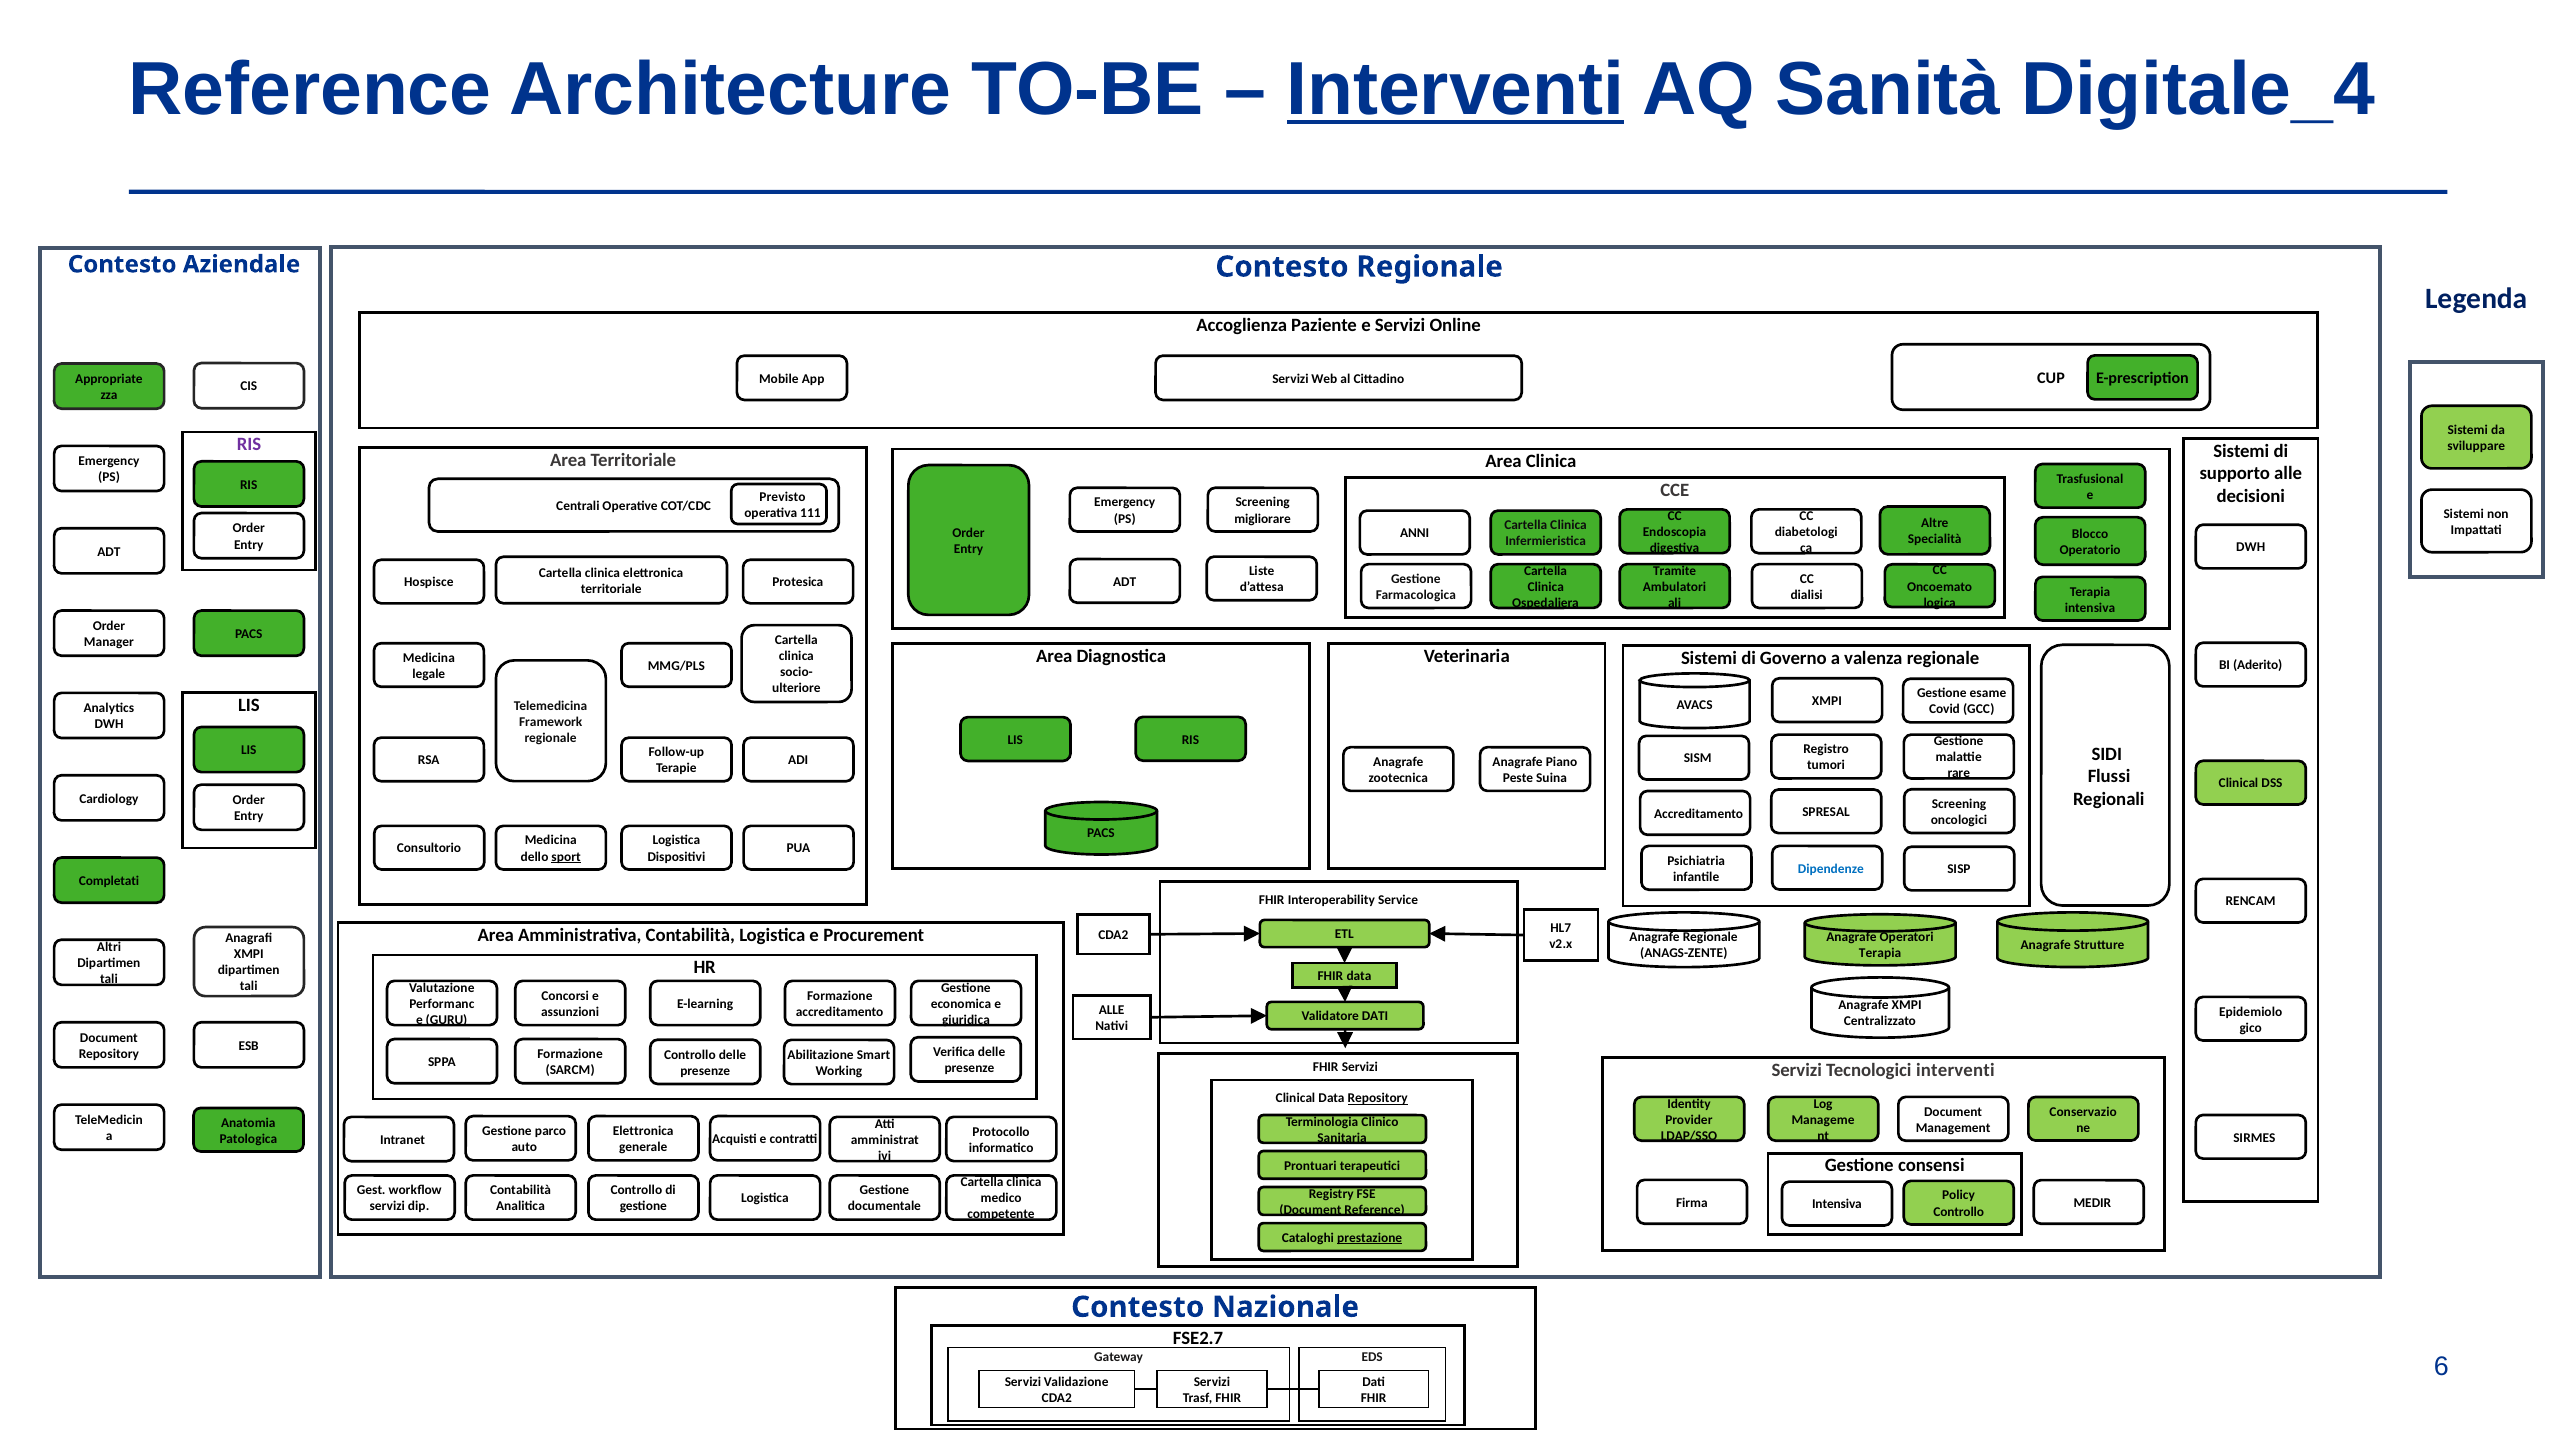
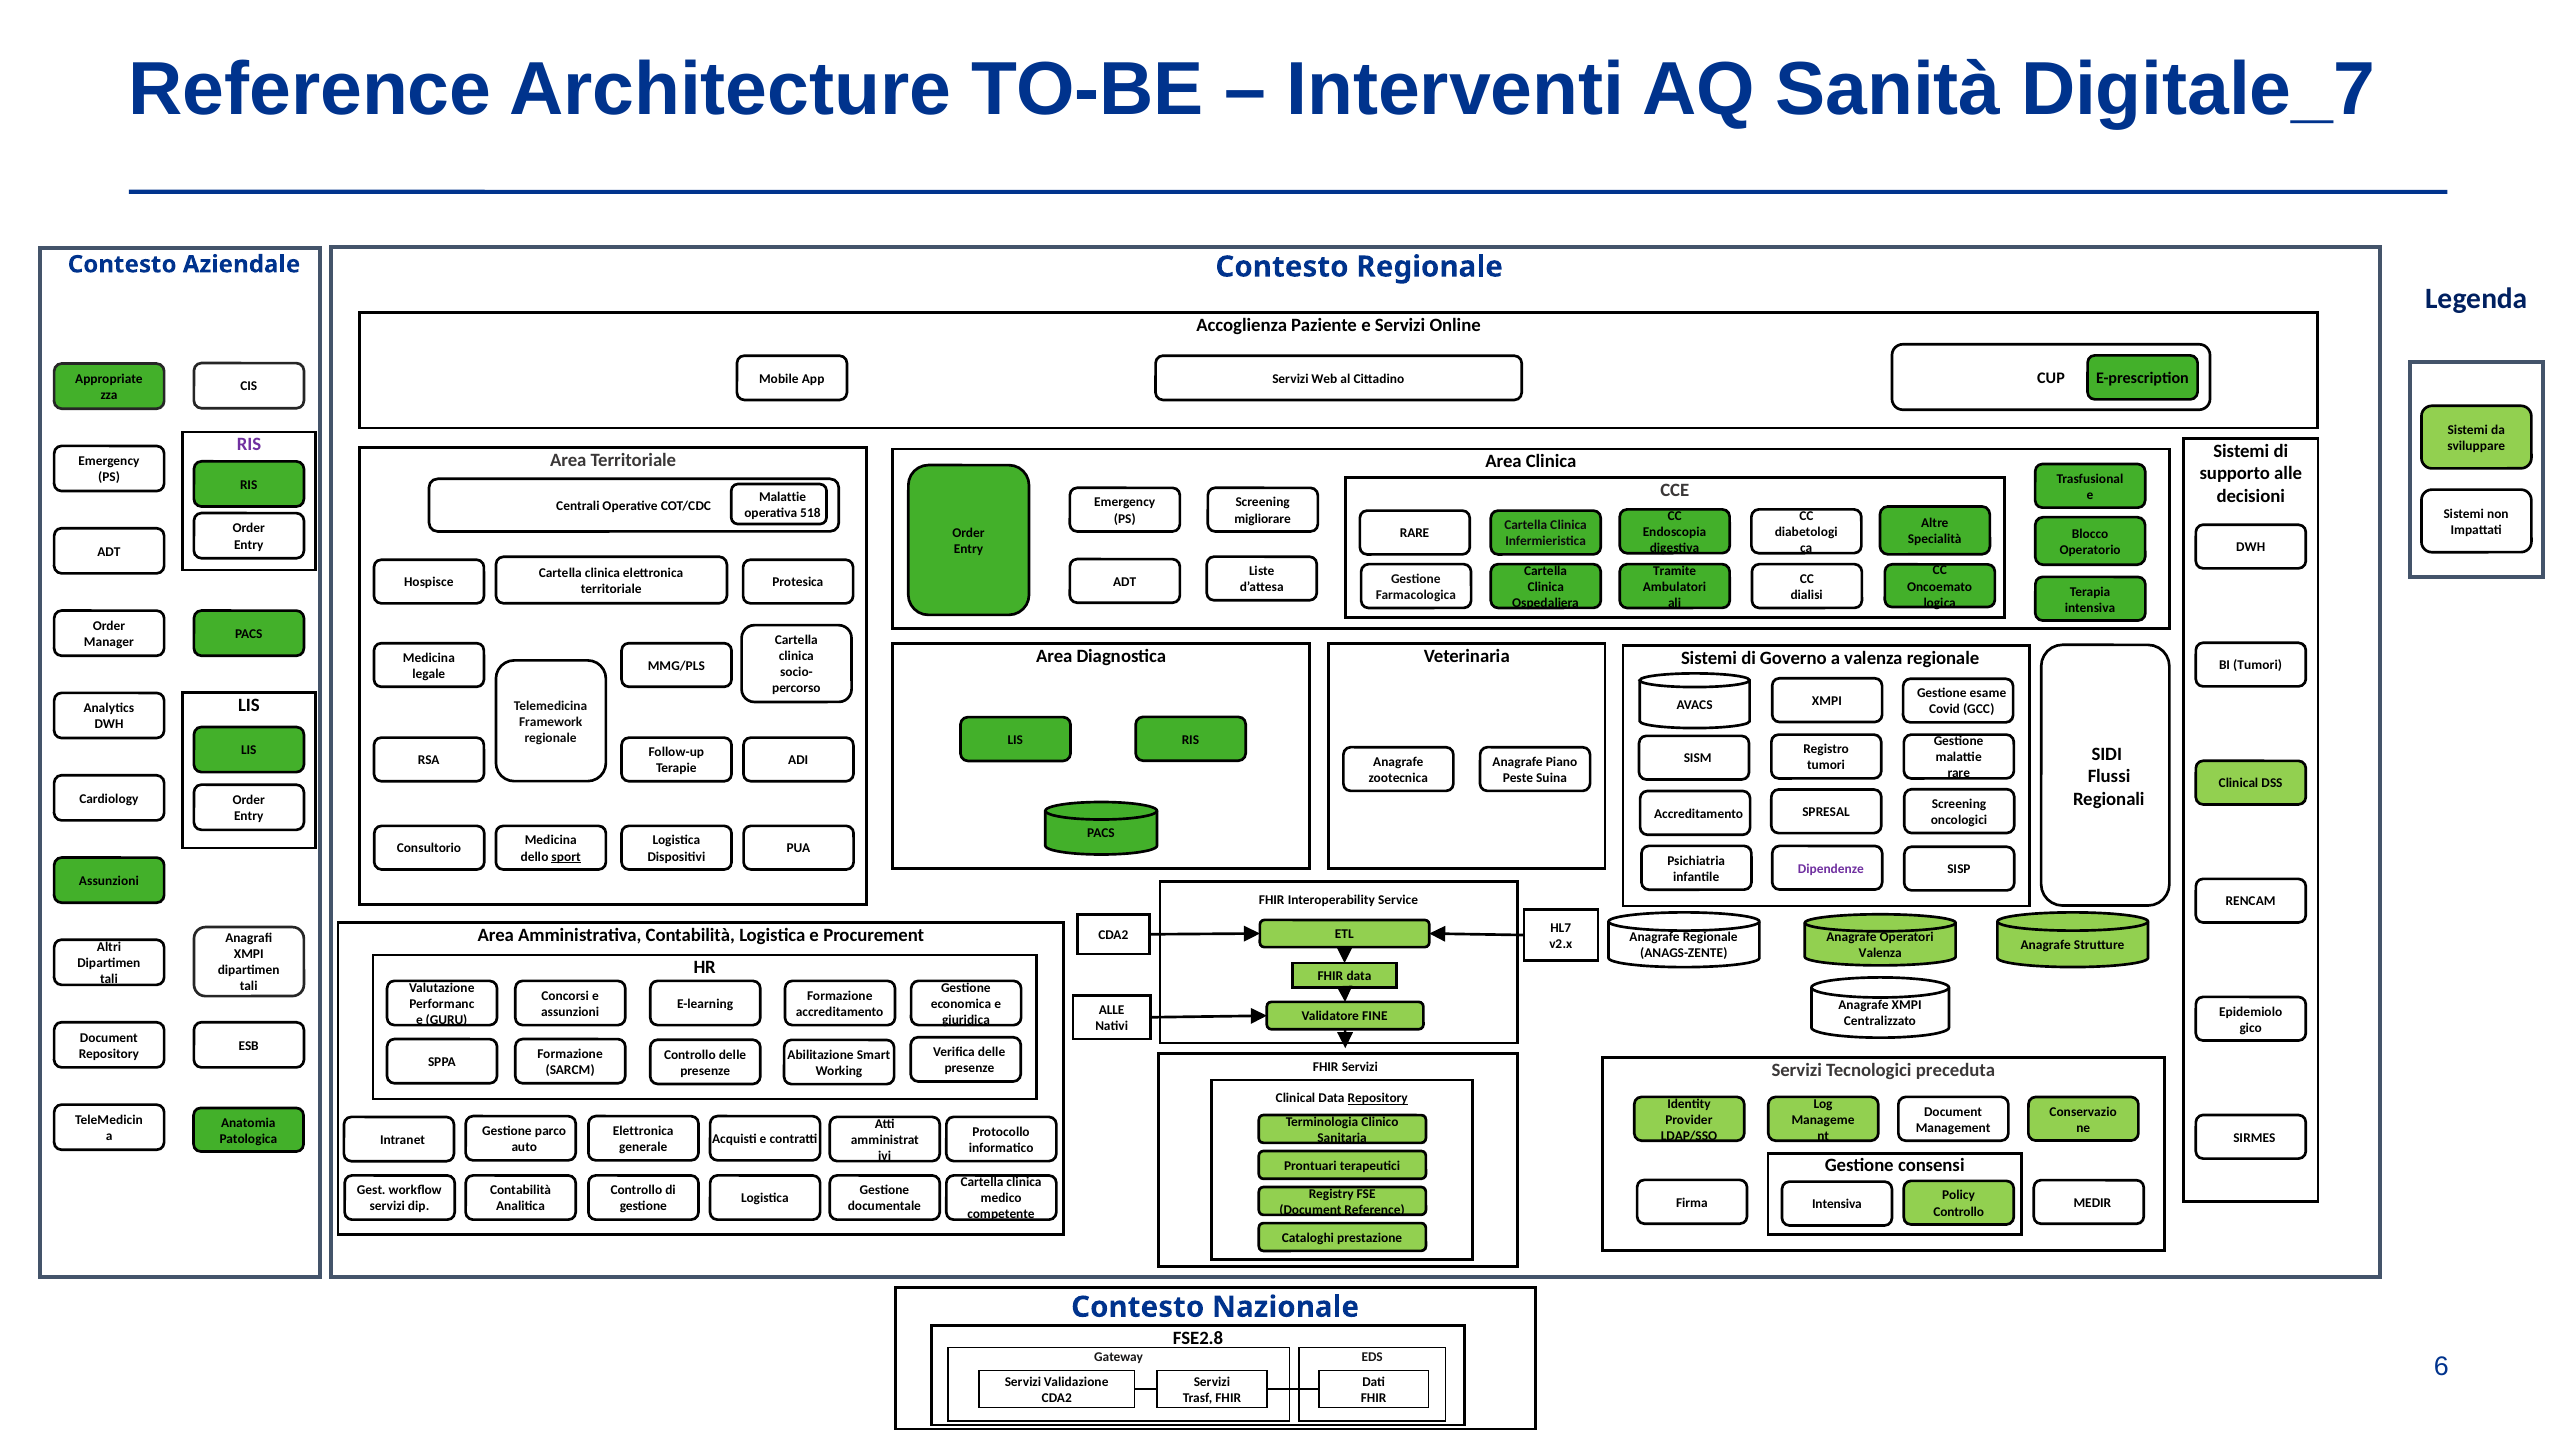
Interventi at (1455, 90) underline: present -> none
Digitale_4: Digitale_4 -> Digitale_7
Previsto at (782, 497): Previsto -> Malattie
111: 111 -> 518
ANNI at (1415, 533): ANNI -> RARE
BI Aderito: Aderito -> Tumori
ulteriore: ulteriore -> percorso
Dipendenze colour: blue -> purple
Completati at (109, 881): Completati -> Assunzioni
Terapia at (1880, 953): Terapia -> Valenza
Validatore DATI: DATI -> FINE
Tecnologici interventi: interventi -> preceduta
prestazione underline: present -> none
FSE2.7: FSE2.7 -> FSE2.8
